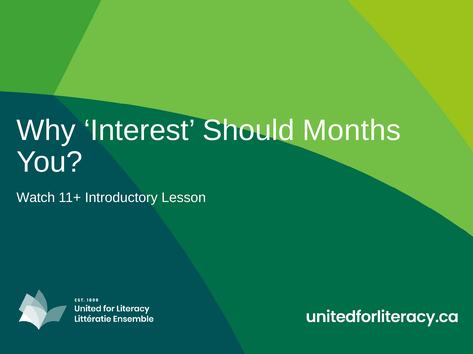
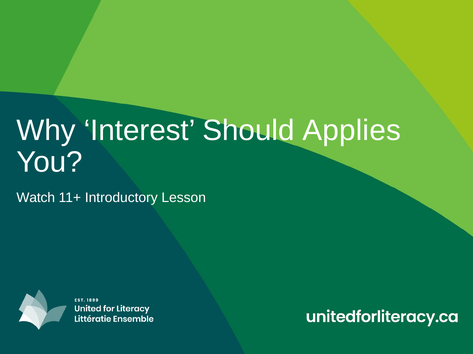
Months: Months -> Applies
